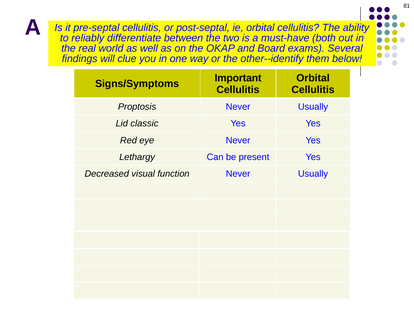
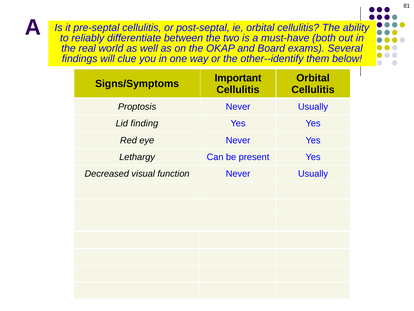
classic: classic -> finding
